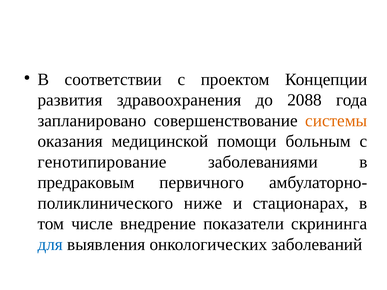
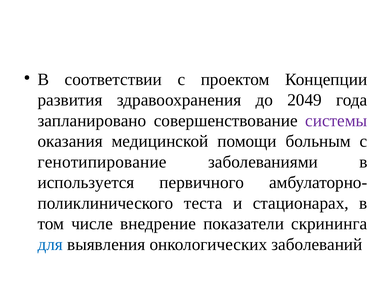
2088: 2088 -> 2049
системы colour: orange -> purple
предраковым: предраковым -> используется
ниже: ниже -> теста
